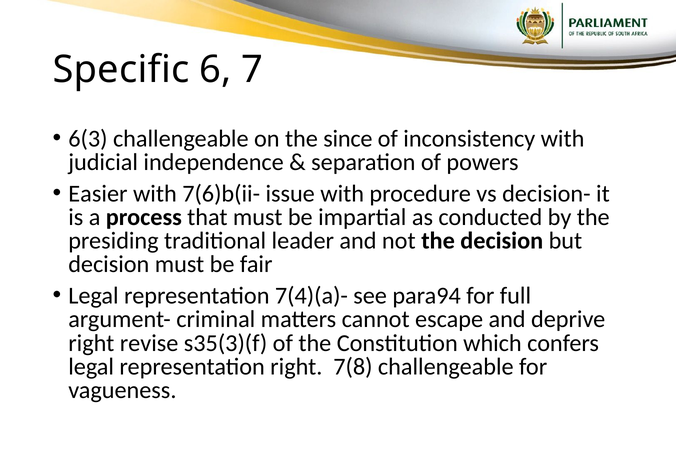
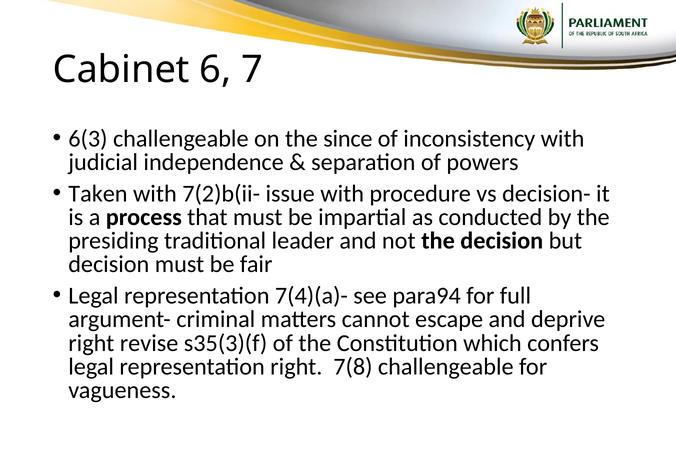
Specific: Specific -> Cabinet
Easier: Easier -> Taken
7(6)b(ii-: 7(6)b(ii- -> 7(2)b(ii-
